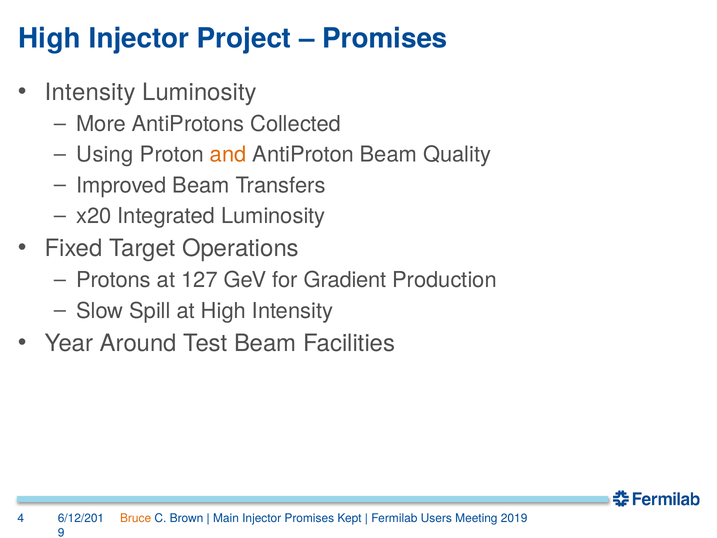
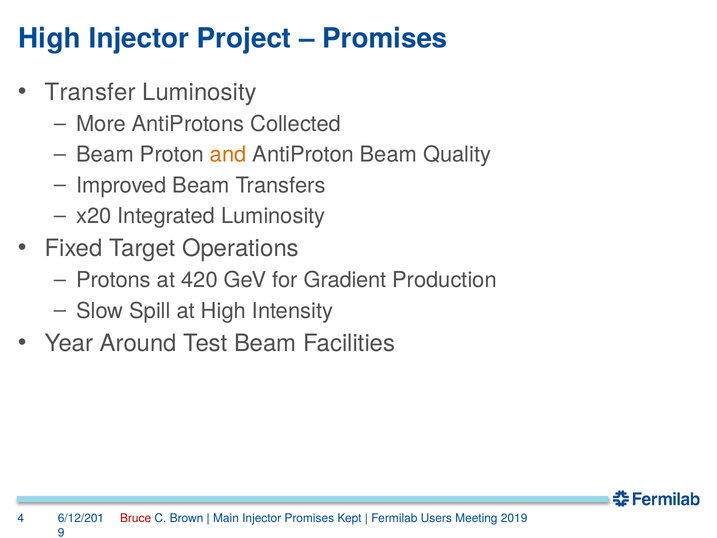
Intensity at (90, 92): Intensity -> Transfer
Using at (105, 155): Using -> Beam
127: 127 -> 420
Bruce colour: orange -> red
